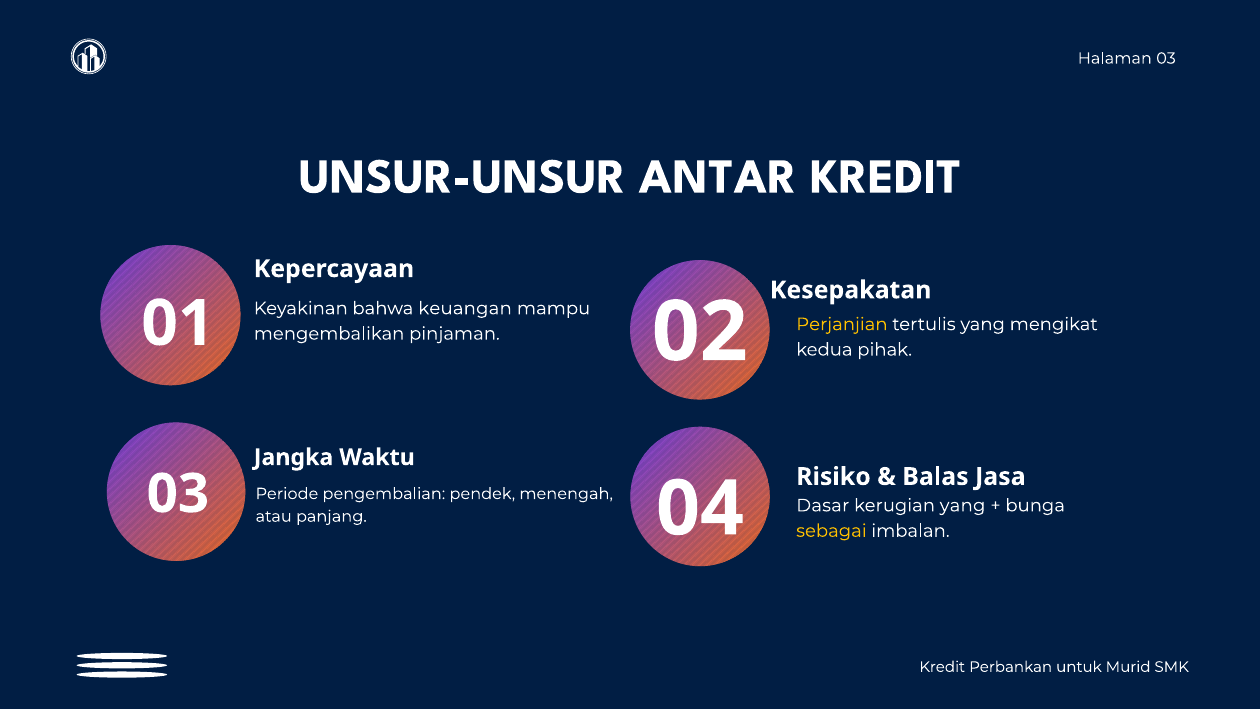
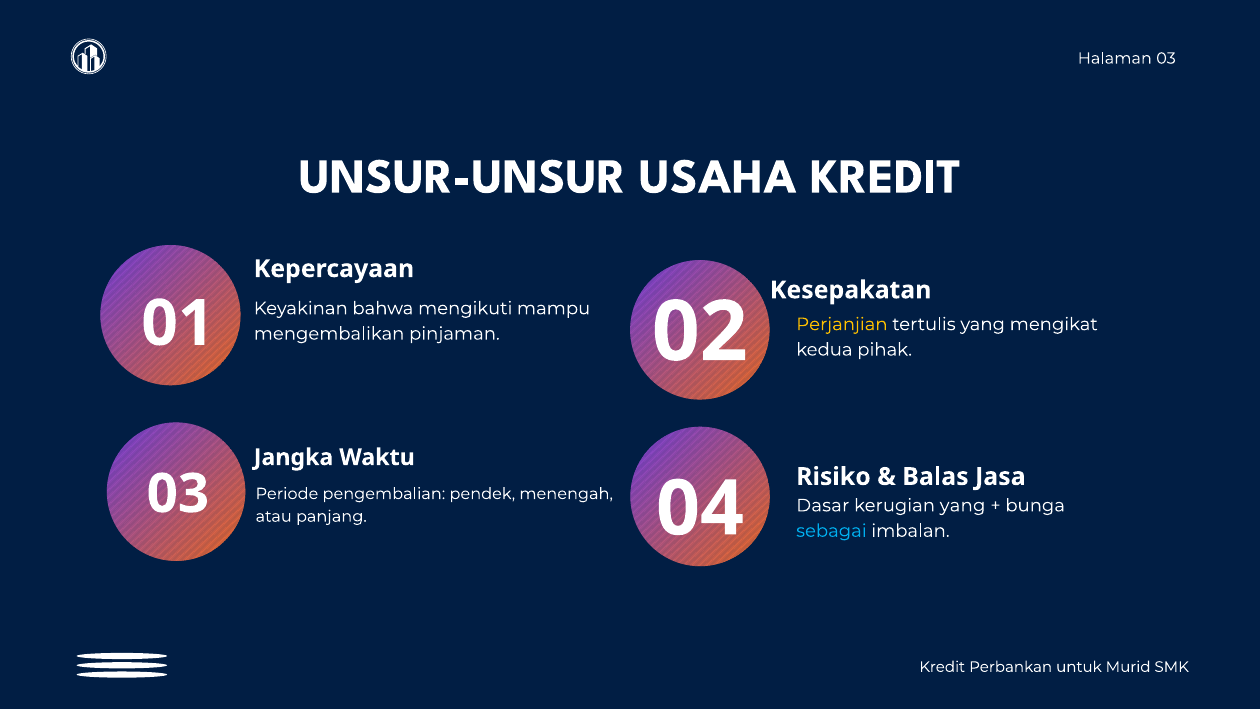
ANTAR: ANTAR -> USAHA
keuangan: keuangan -> mengikuti
sebagai colour: yellow -> light blue
